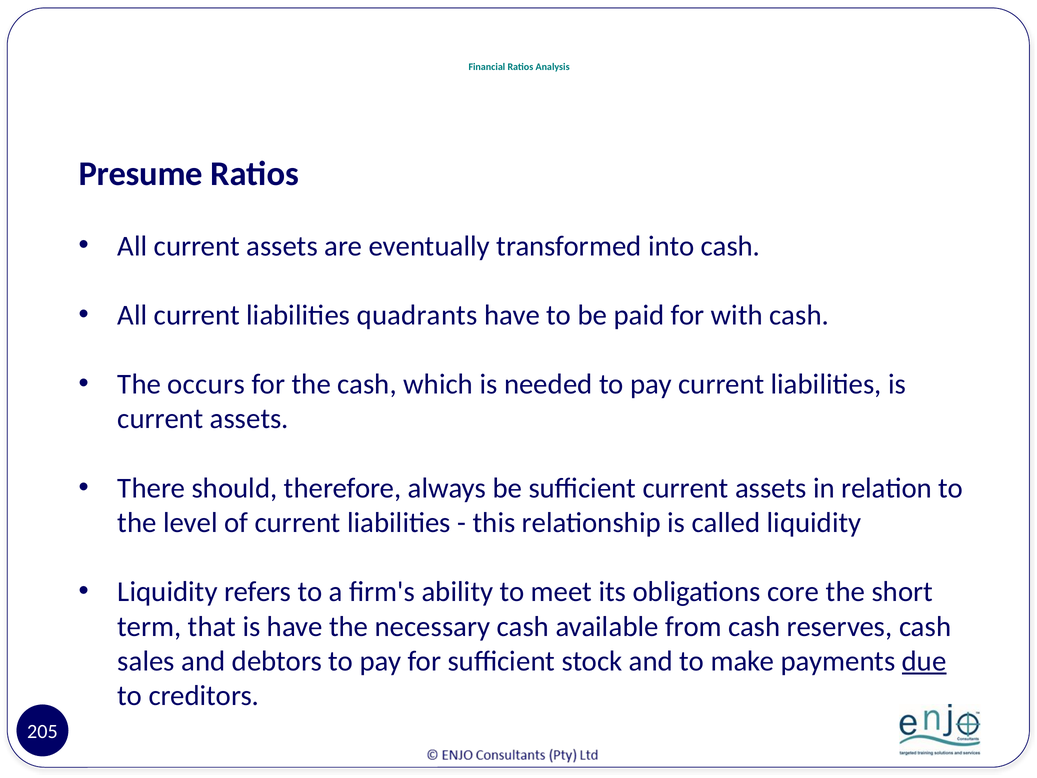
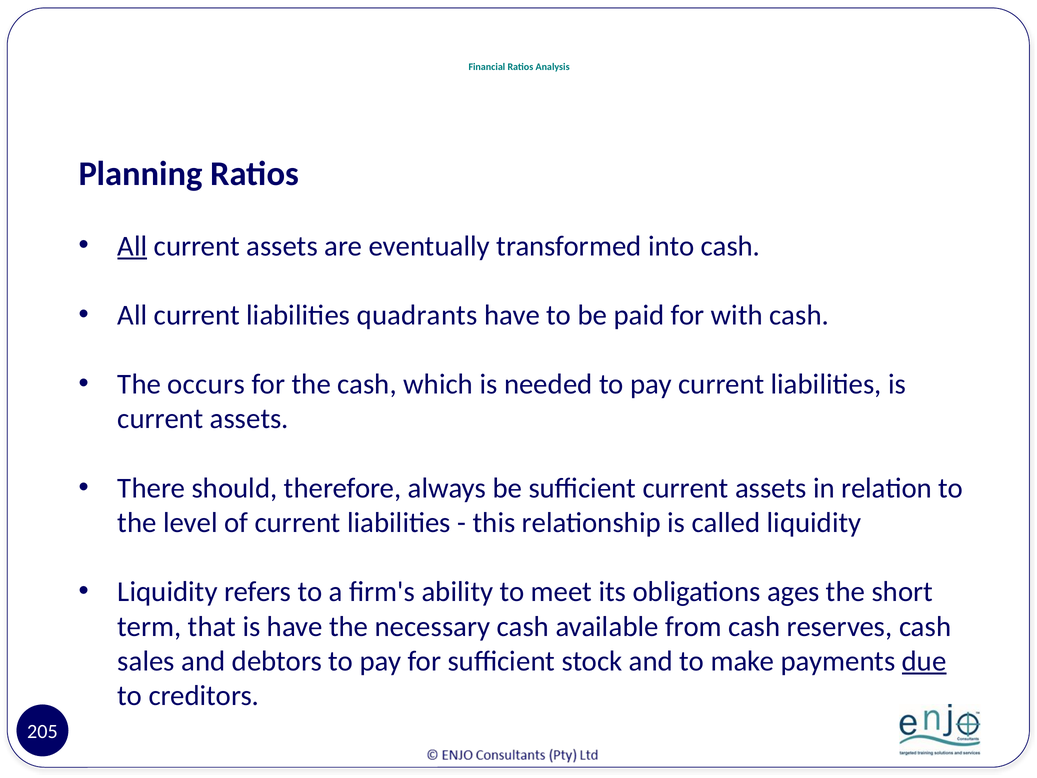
Presume: Presume -> Planning
All at (132, 246) underline: none -> present
core: core -> ages
